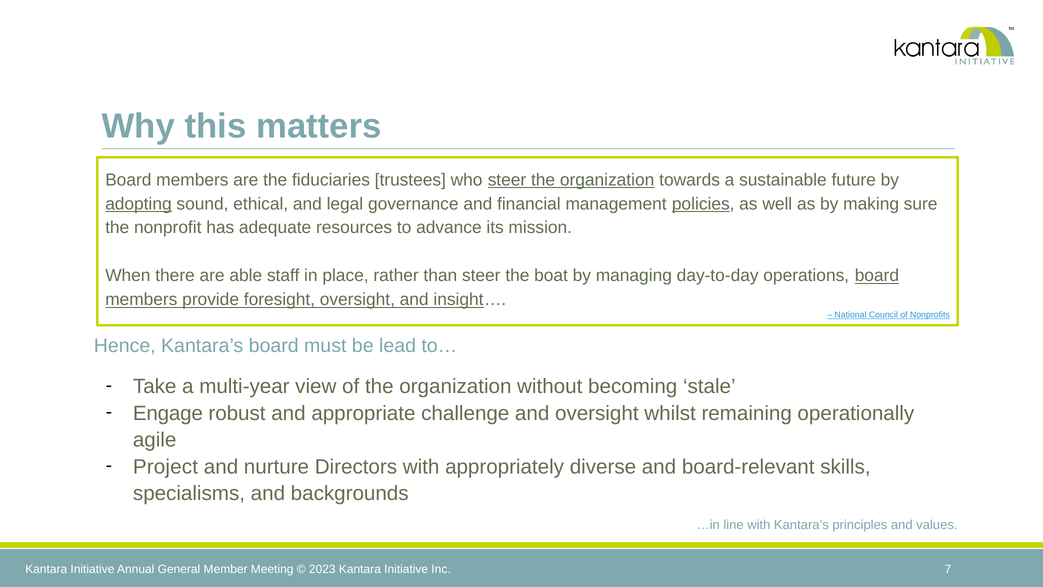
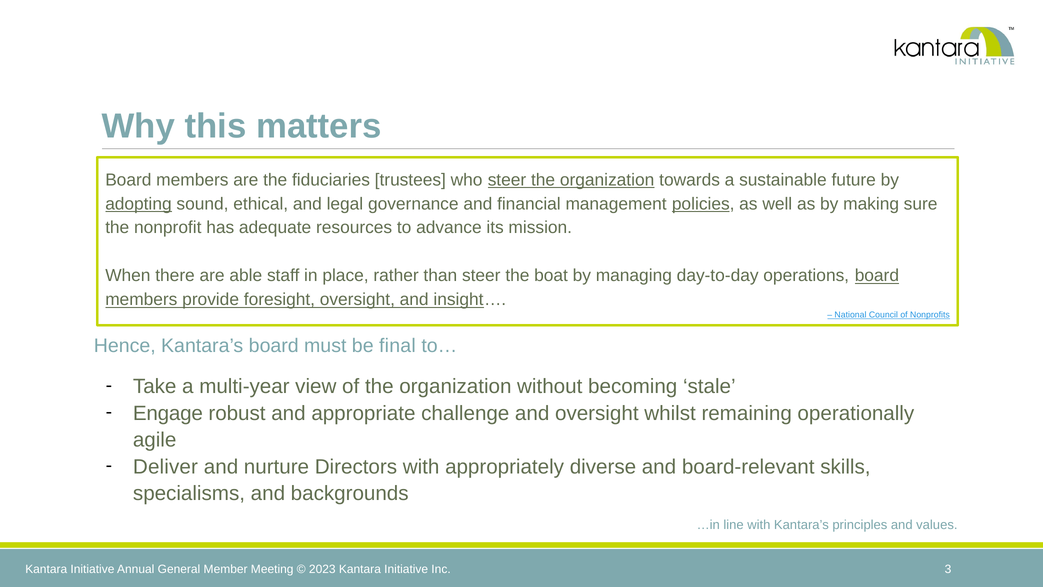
lead: lead -> final
Project: Project -> Deliver
7: 7 -> 3
